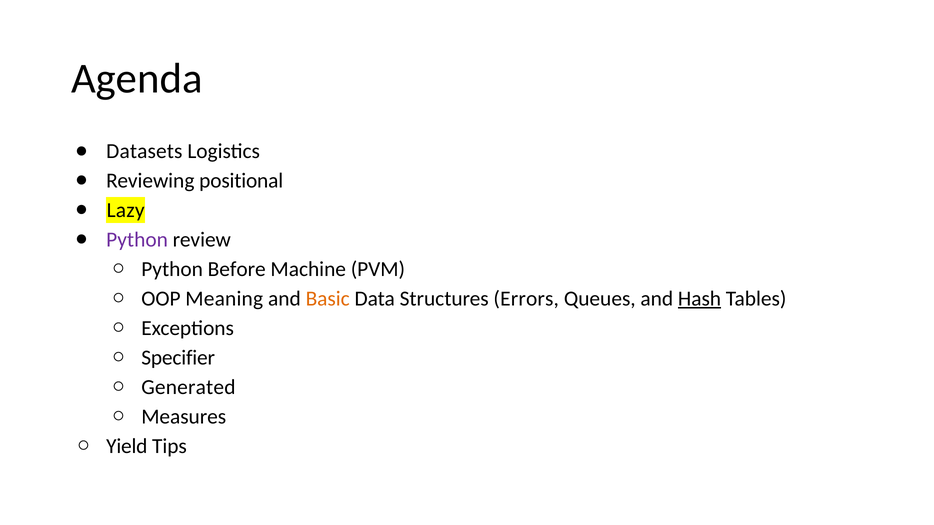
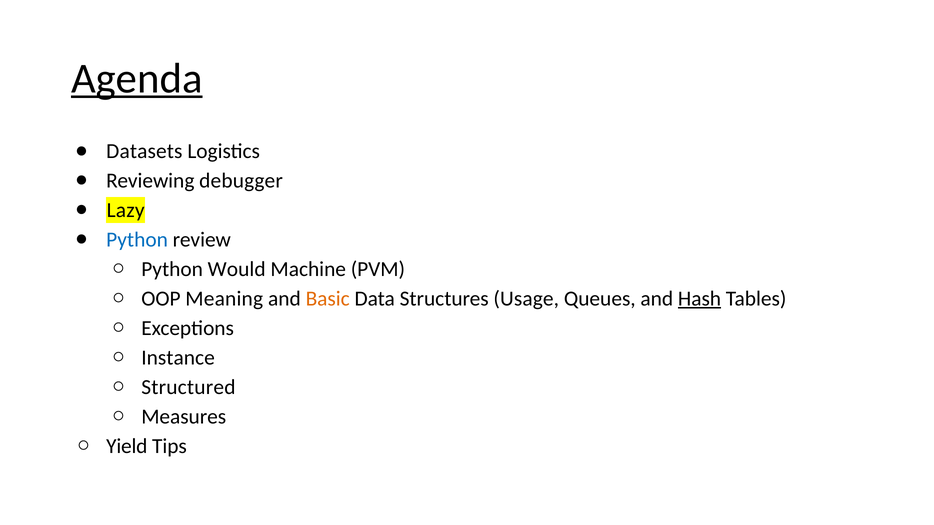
Agenda underline: none -> present
positional: positional -> debugger
Python at (137, 240) colour: purple -> blue
Before: Before -> Would
Errors: Errors -> Usage
Specifier: Specifier -> Instance
Generated: Generated -> Structured
